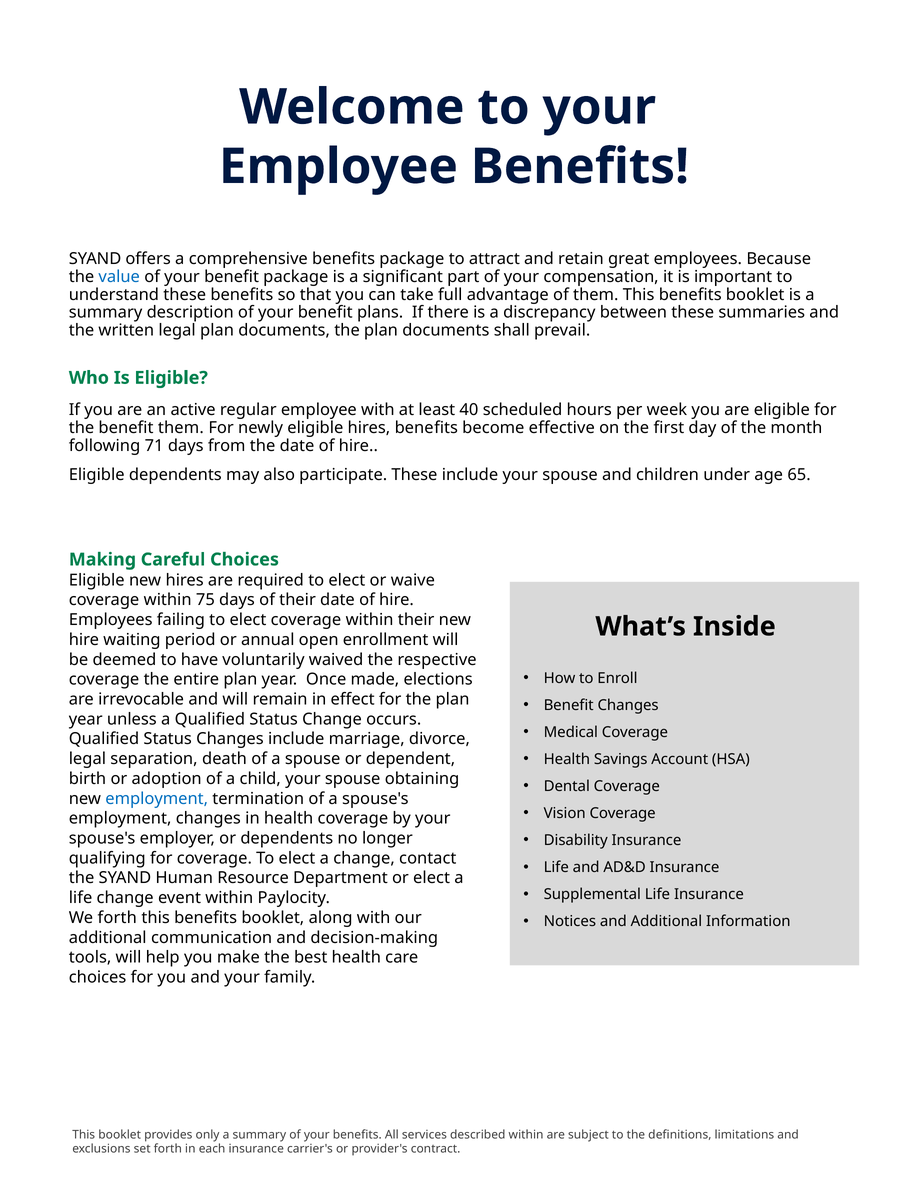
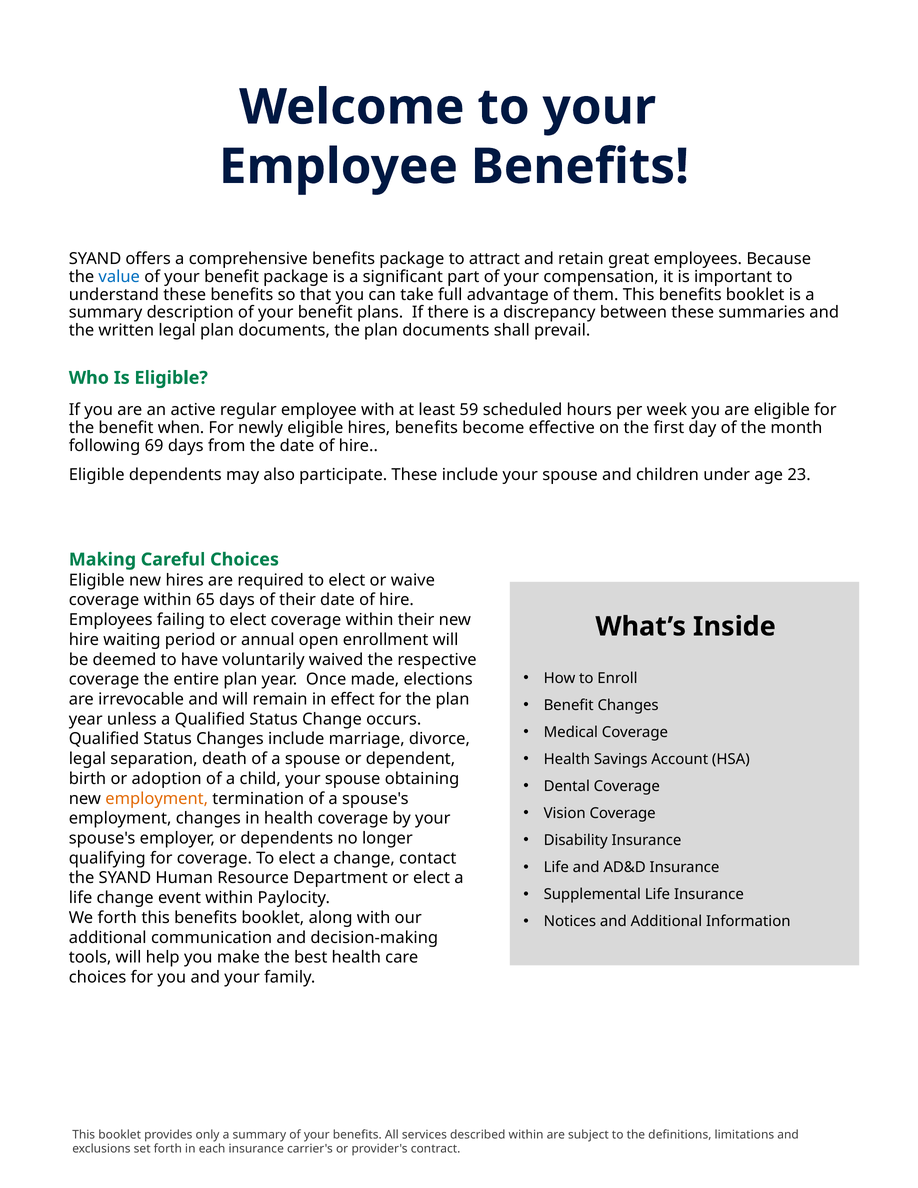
40: 40 -> 59
beneﬁt them: them -> when
71: 71 -> 69
65: 65 -> 23
75: 75 -> 65
employment at (157, 799) colour: blue -> orange
